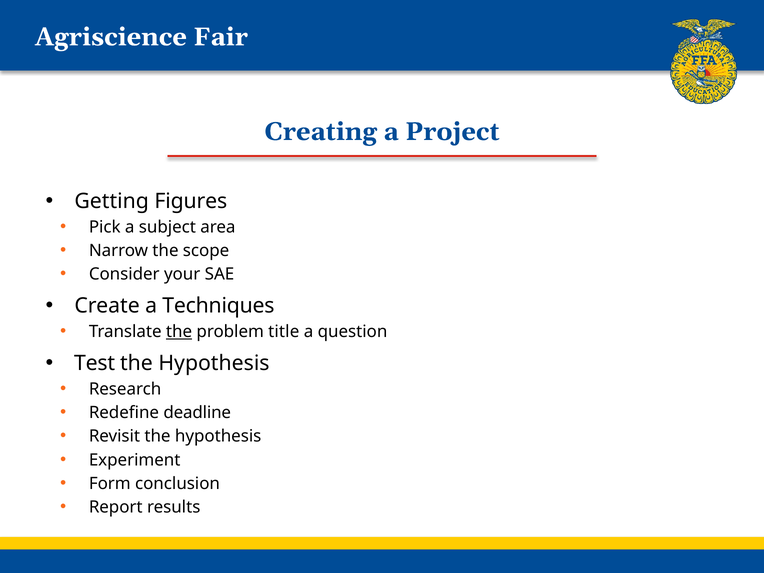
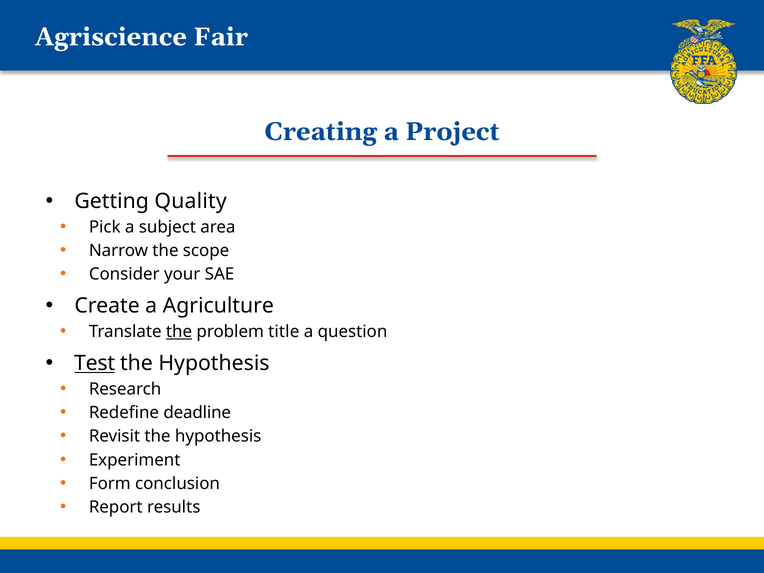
Figures: Figures -> Quality
Techniques: Techniques -> Agriculture
Test underline: none -> present
